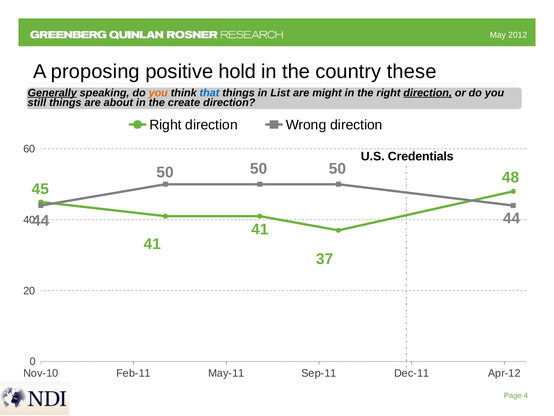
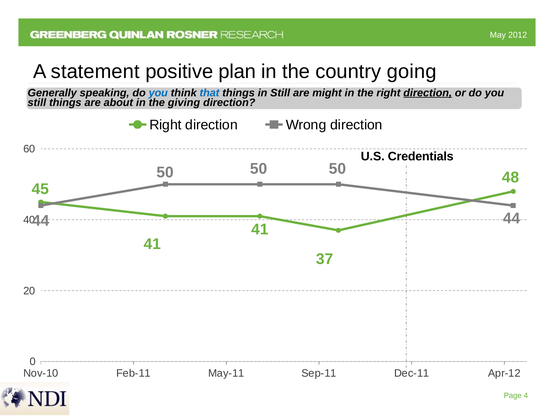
proposing: proposing -> statement
hold: hold -> plan
these: these -> going
Generally underline: present -> none
you at (158, 93) colour: orange -> blue
in List: List -> Still
create: create -> giving
